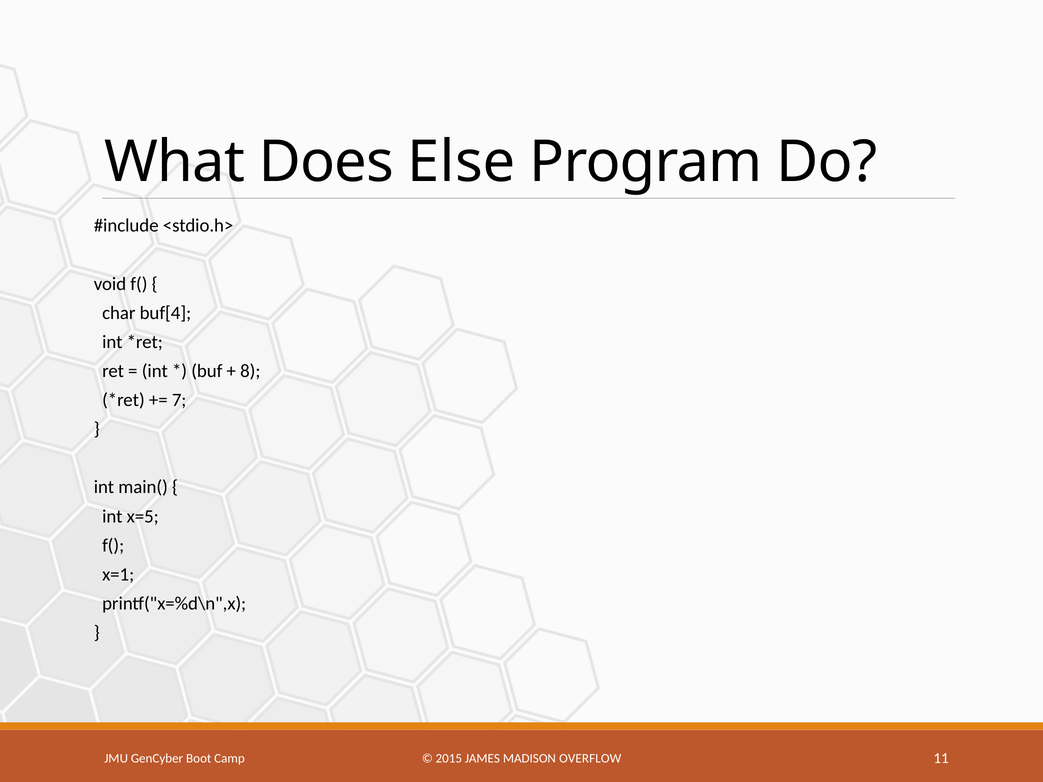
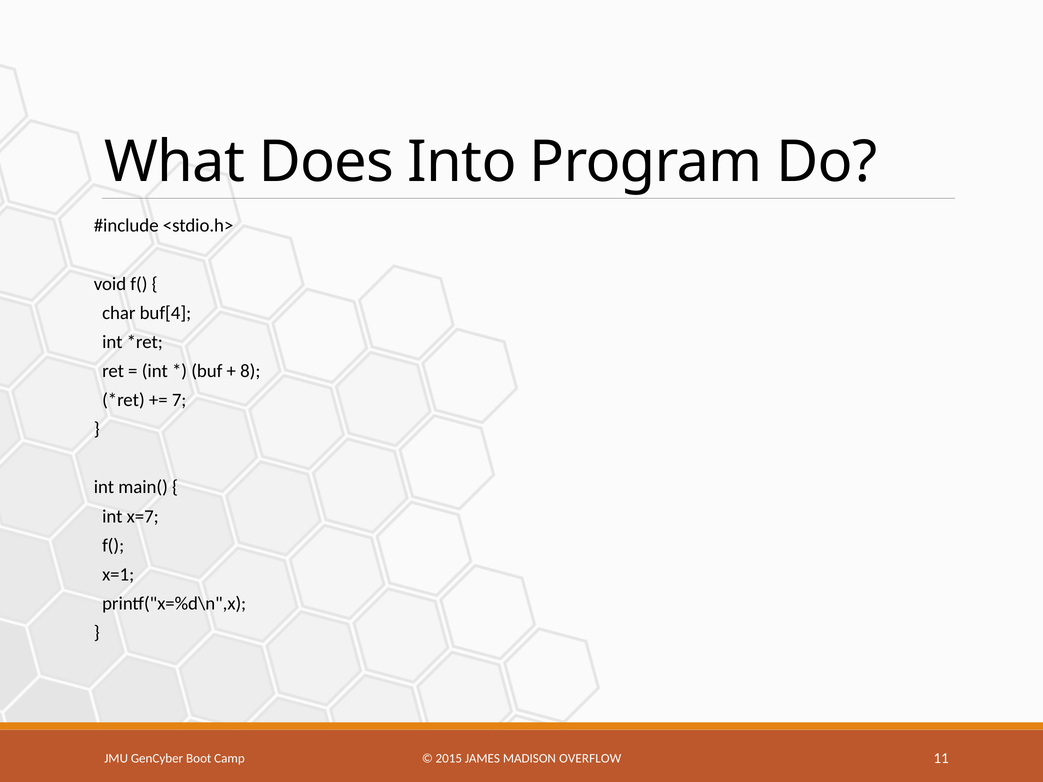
Else: Else -> Into
x=5: x=5 -> x=7
